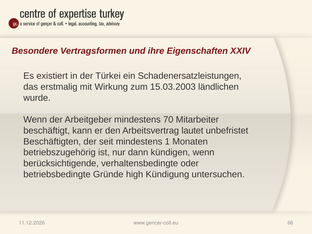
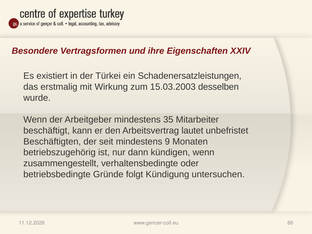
ländlichen: ländlichen -> desselben
70: 70 -> 35
1: 1 -> 9
berücksichtigende: berücksichtigende -> zusammengestellt
high: high -> folgt
